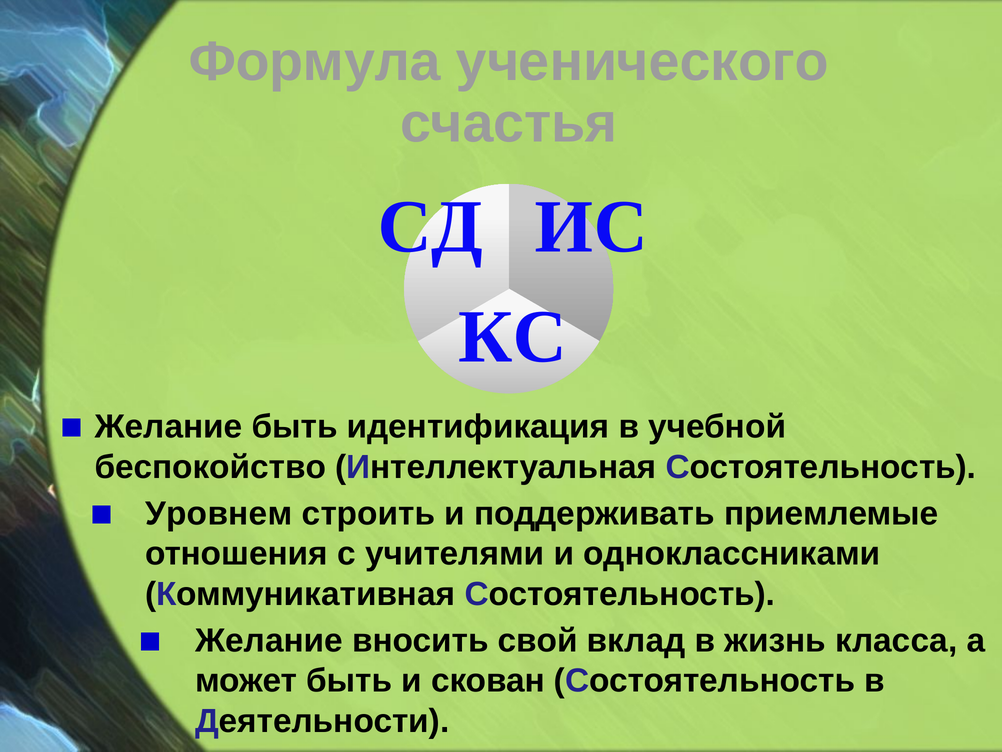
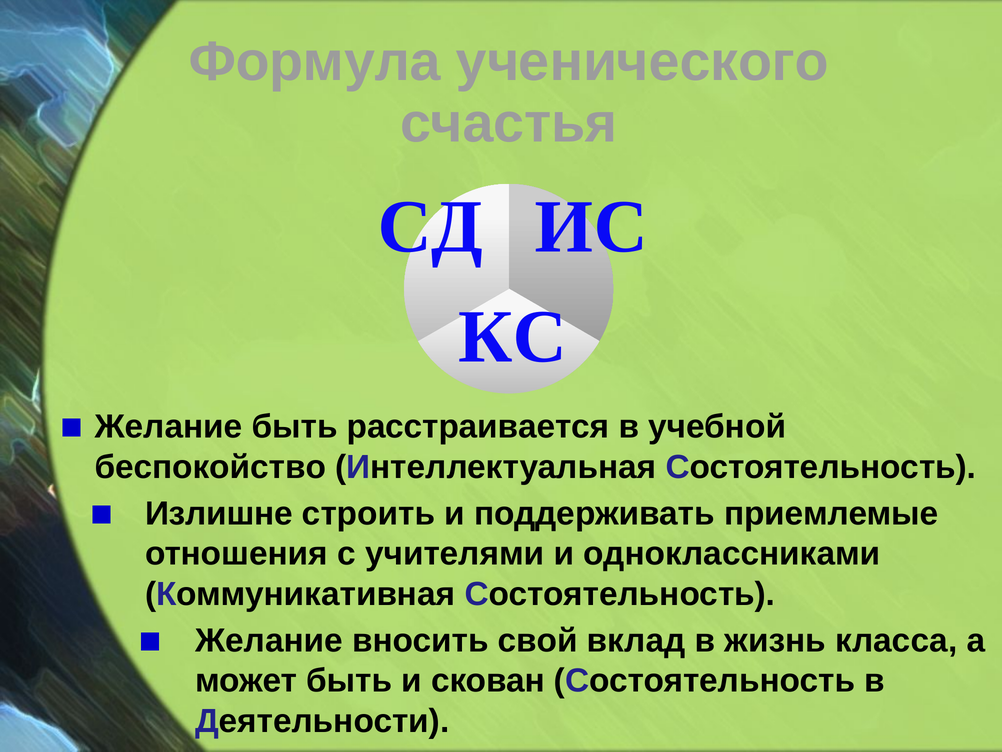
идентификация: идентификация -> расстраивается
Уровнем: Уровнем -> Излишне
